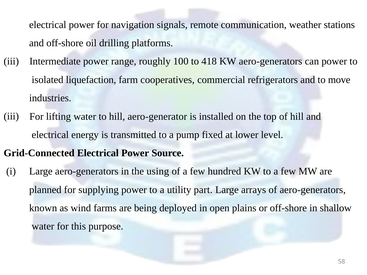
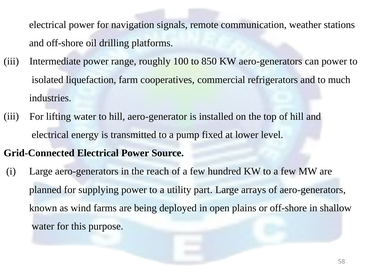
418: 418 -> 850
move: move -> much
using: using -> reach
